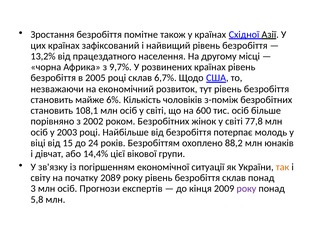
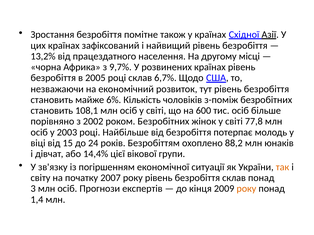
2089: 2089 -> 2007
року at (246, 189) colour: purple -> orange
5,8: 5,8 -> 1,4
